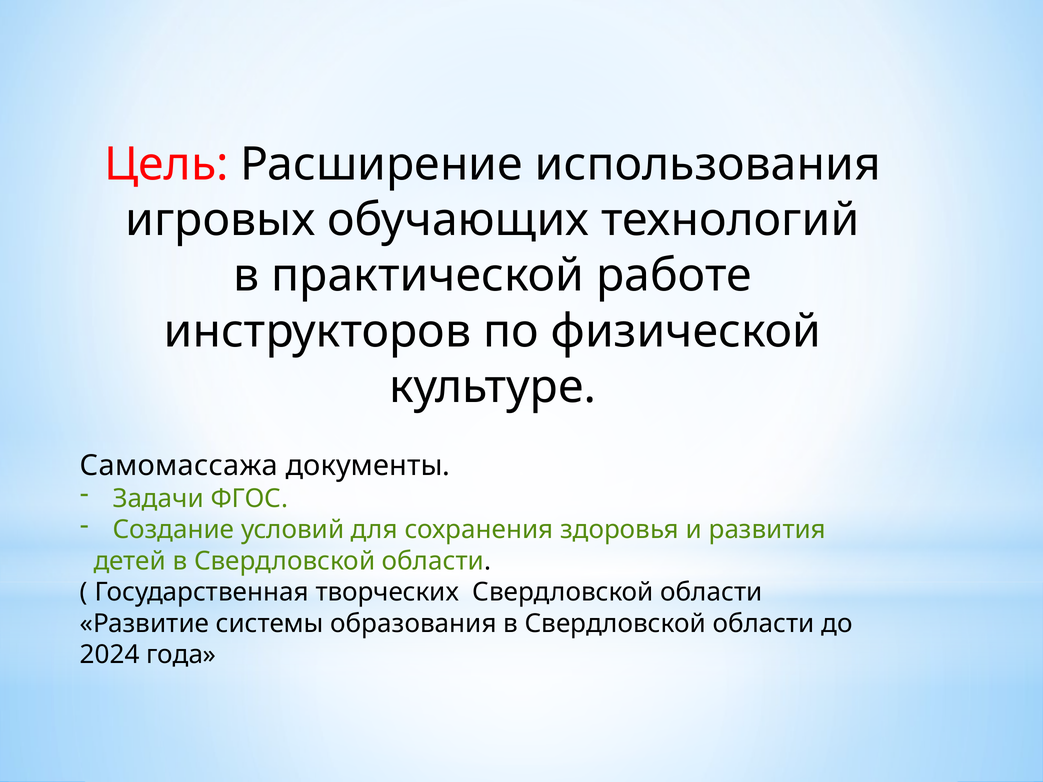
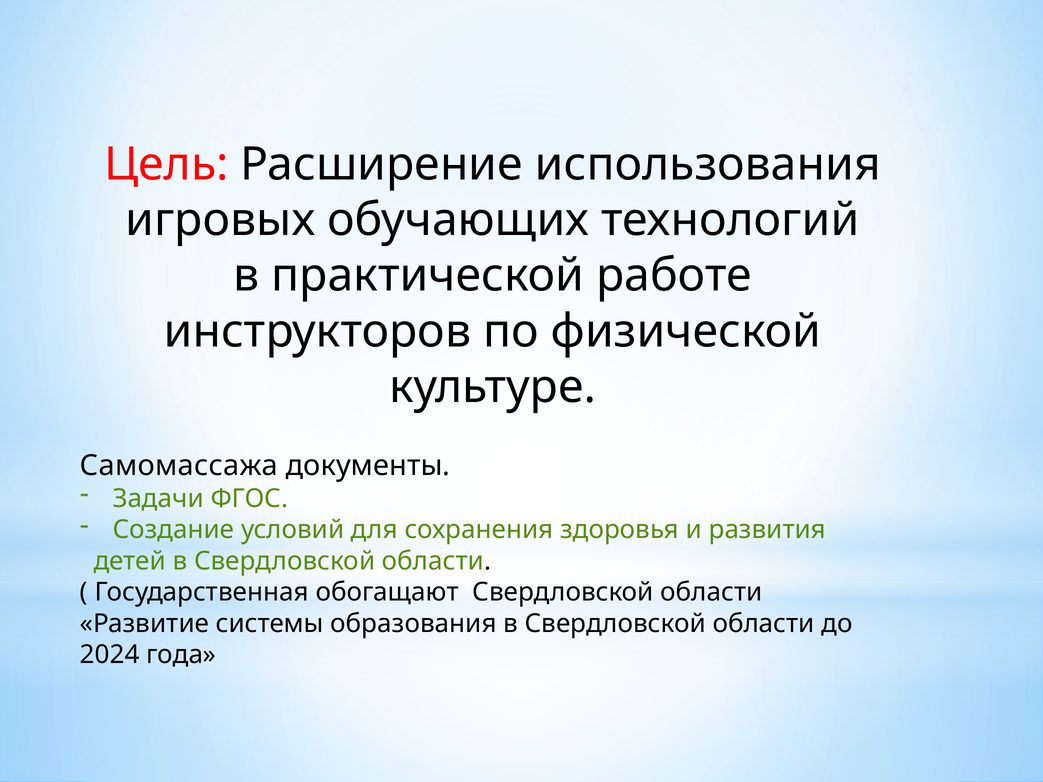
творческих: творческих -> обогащают
